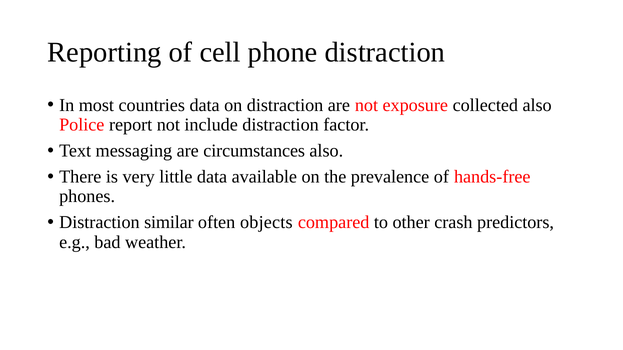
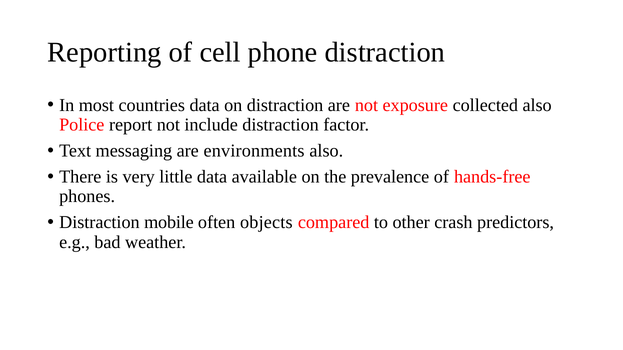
circumstances: circumstances -> environments
similar: similar -> mobile
